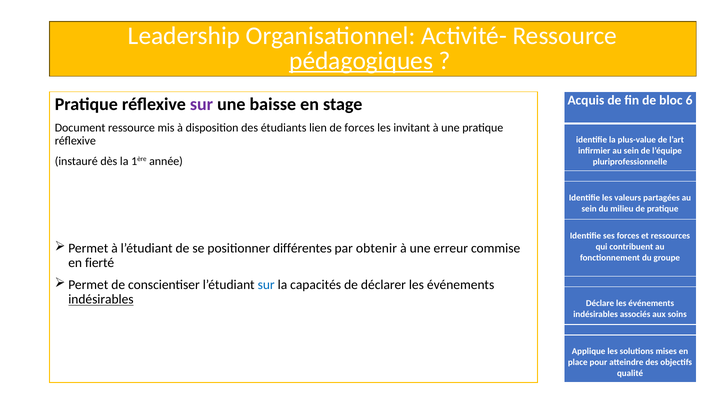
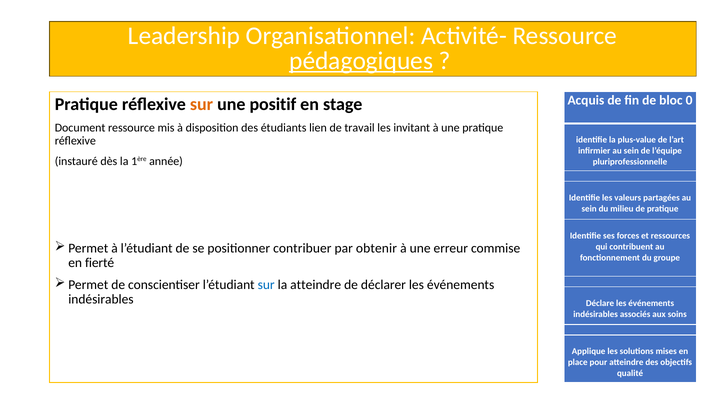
6: 6 -> 0
sur at (201, 104) colour: purple -> orange
baisse: baisse -> positif
de forces: forces -> travail
différentes: différentes -> contribuer
la capacités: capacités -> atteindre
indésirables at (101, 300) underline: present -> none
